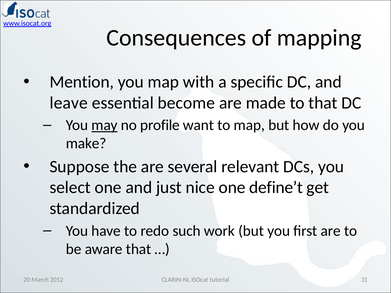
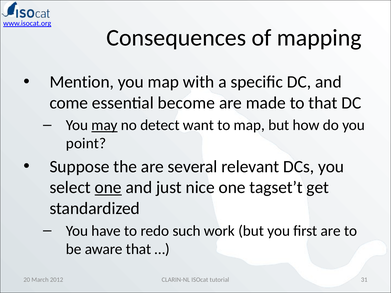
leave: leave -> come
profile: profile -> detect
make: make -> point
one at (108, 188) underline: none -> present
define’t: define’t -> tagset’t
